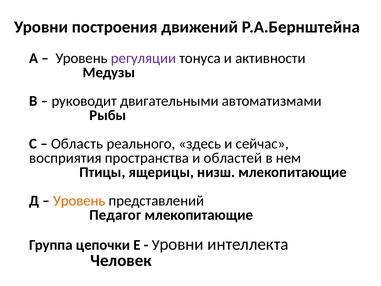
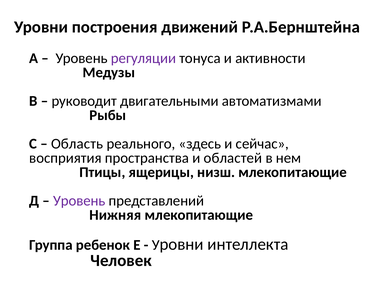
Уровень at (79, 201) colour: orange -> purple
Педагог: Педагог -> Нижняя
цепочки: цепочки -> ребенок
